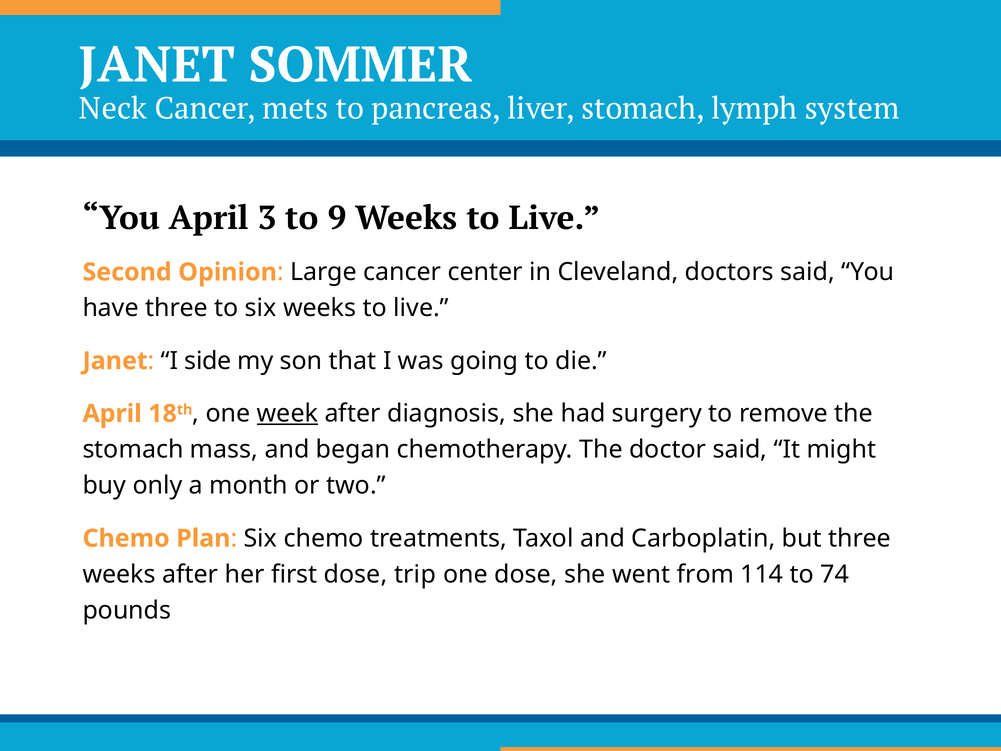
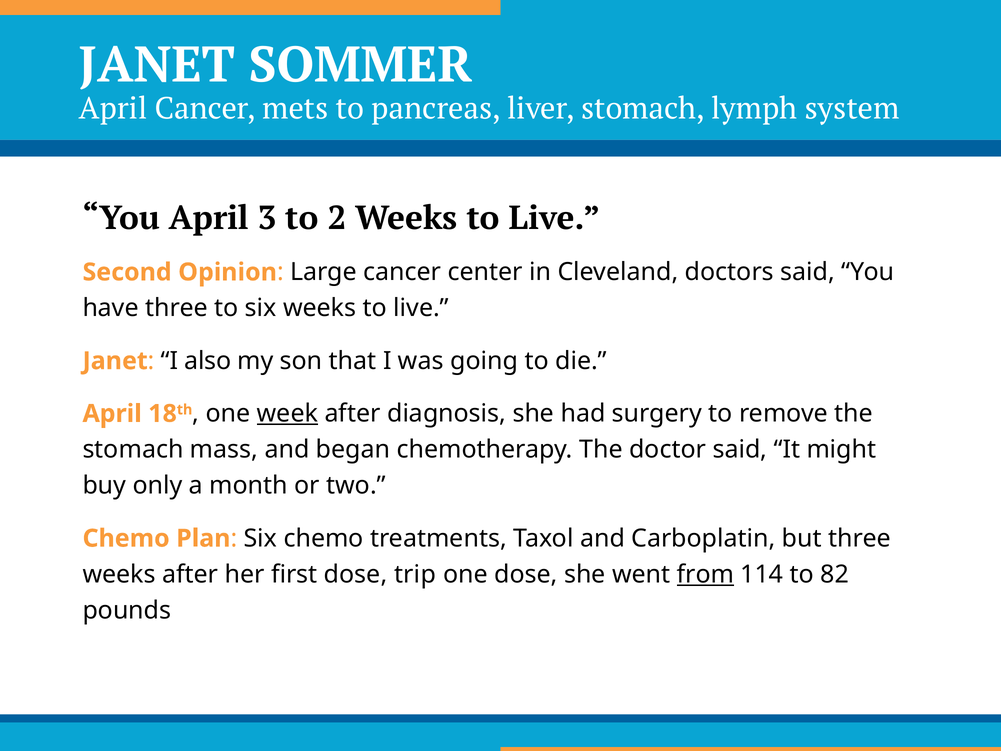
Neck at (113, 109): Neck -> April
9: 9 -> 2
side: side -> also
from underline: none -> present
74: 74 -> 82
